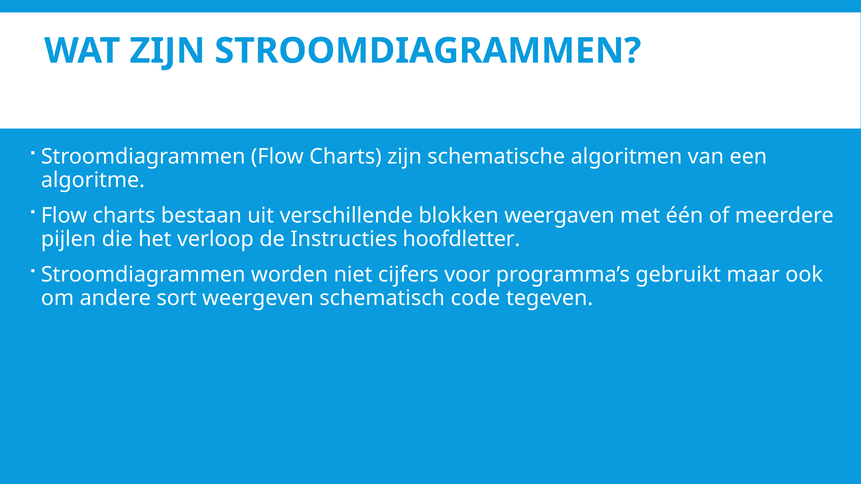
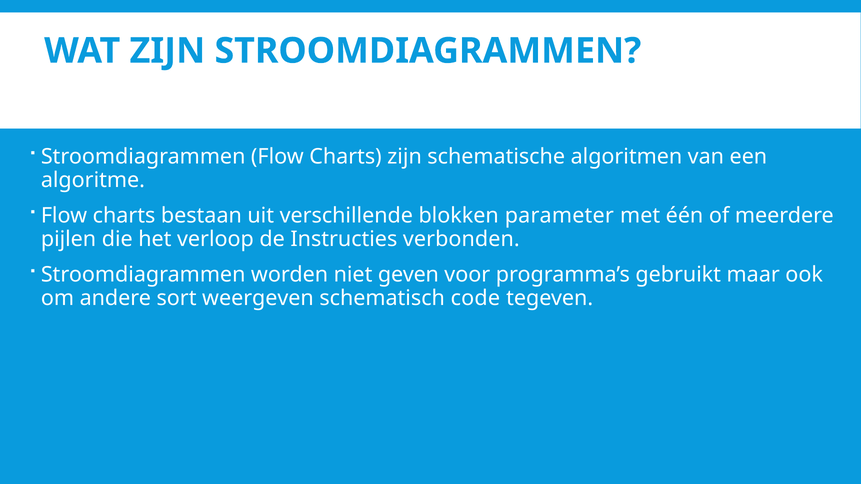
weergaven: weergaven -> parameter
hoofdletter: hoofdletter -> verbonden
cijfers: cijfers -> geven
